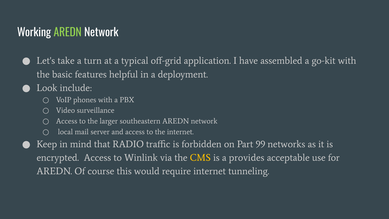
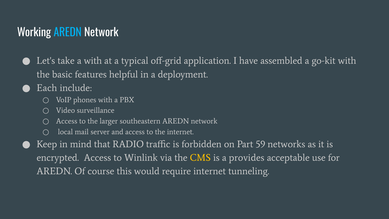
AREDN at (68, 33) colour: light green -> light blue
a turn: turn -> with
Look: Look -> Each
99: 99 -> 59
